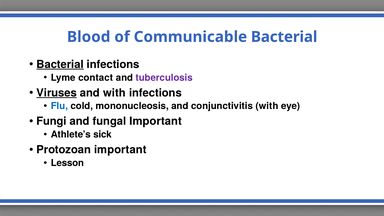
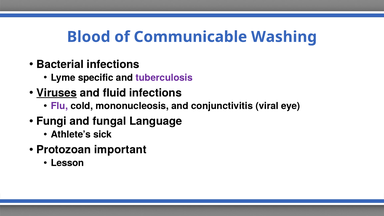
Communicable Bacterial: Bacterial -> Washing
Bacterial at (60, 64) underline: present -> none
contact: contact -> specific
and with: with -> fluid
Flu colour: blue -> purple
conjunctivitis with: with -> viral
fungal Important: Important -> Language
